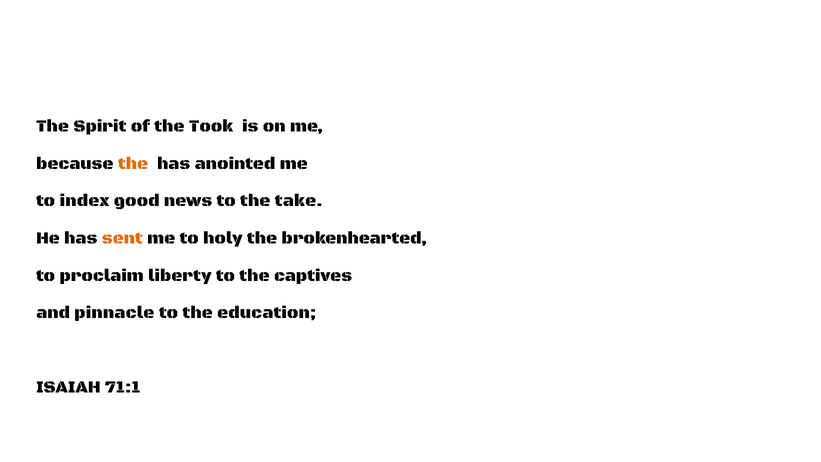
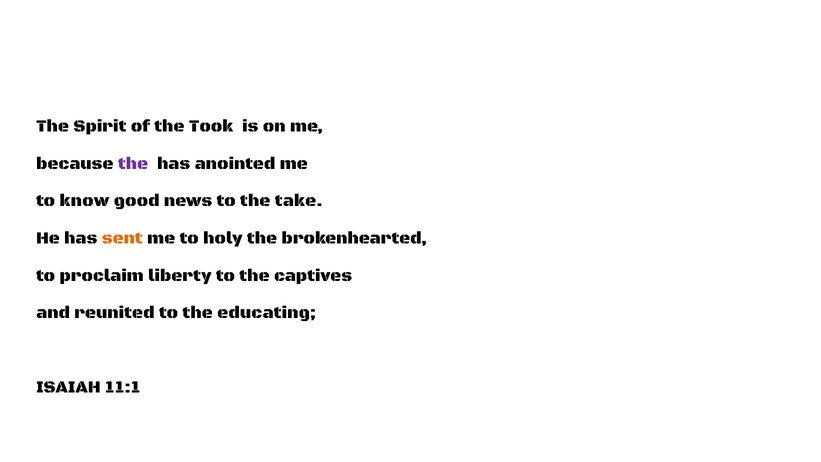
the at (133, 163) colour: orange -> purple
index: index -> know
pinnacle: pinnacle -> reunited
education: education -> educating
71:1: 71:1 -> 11:1
